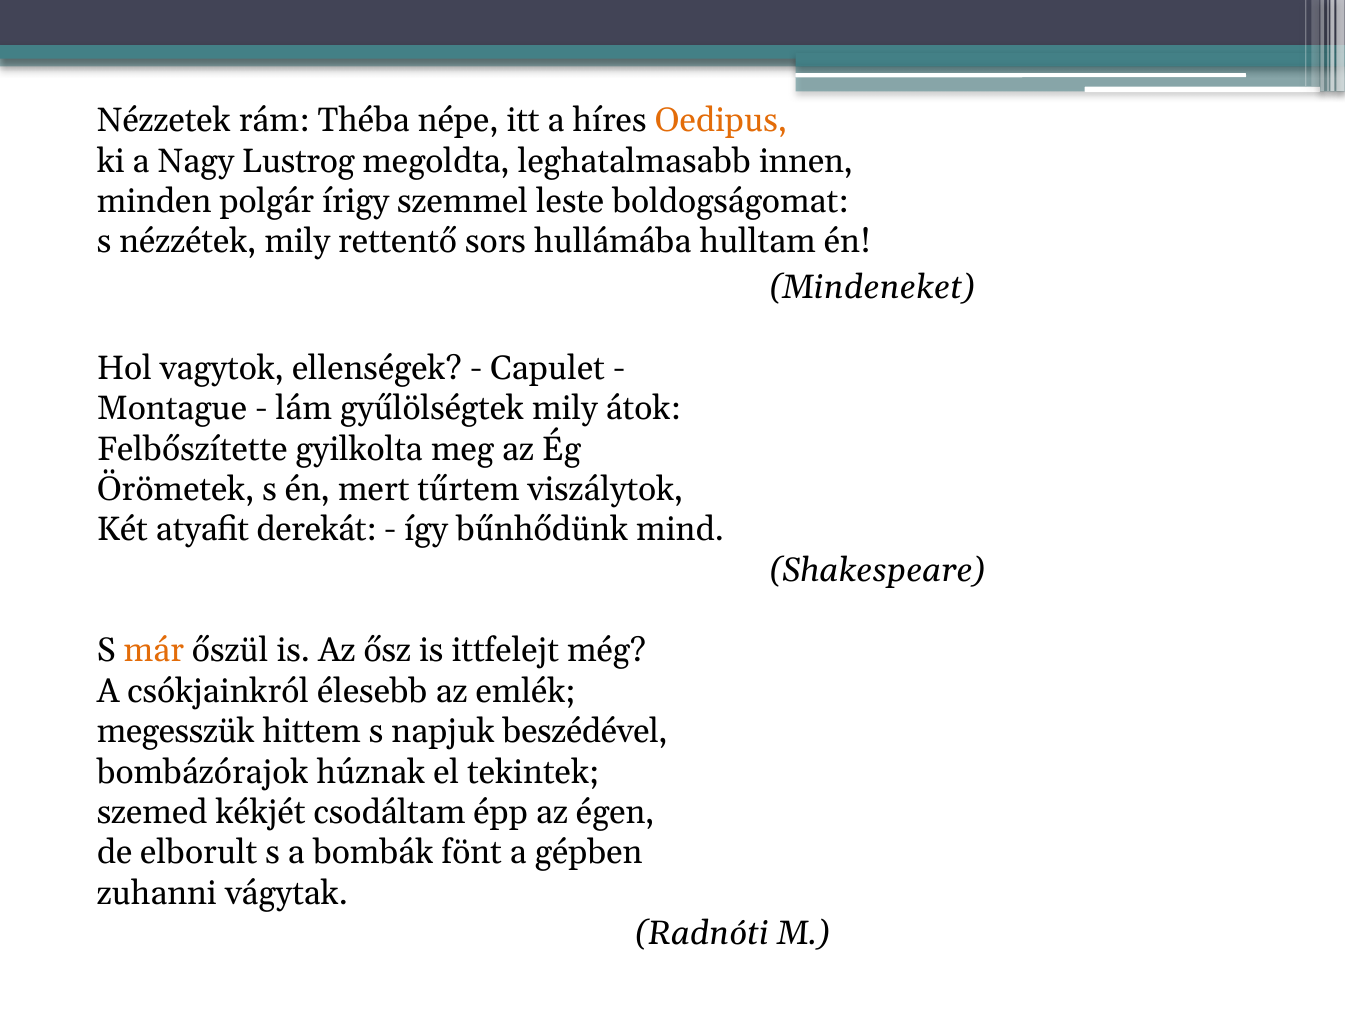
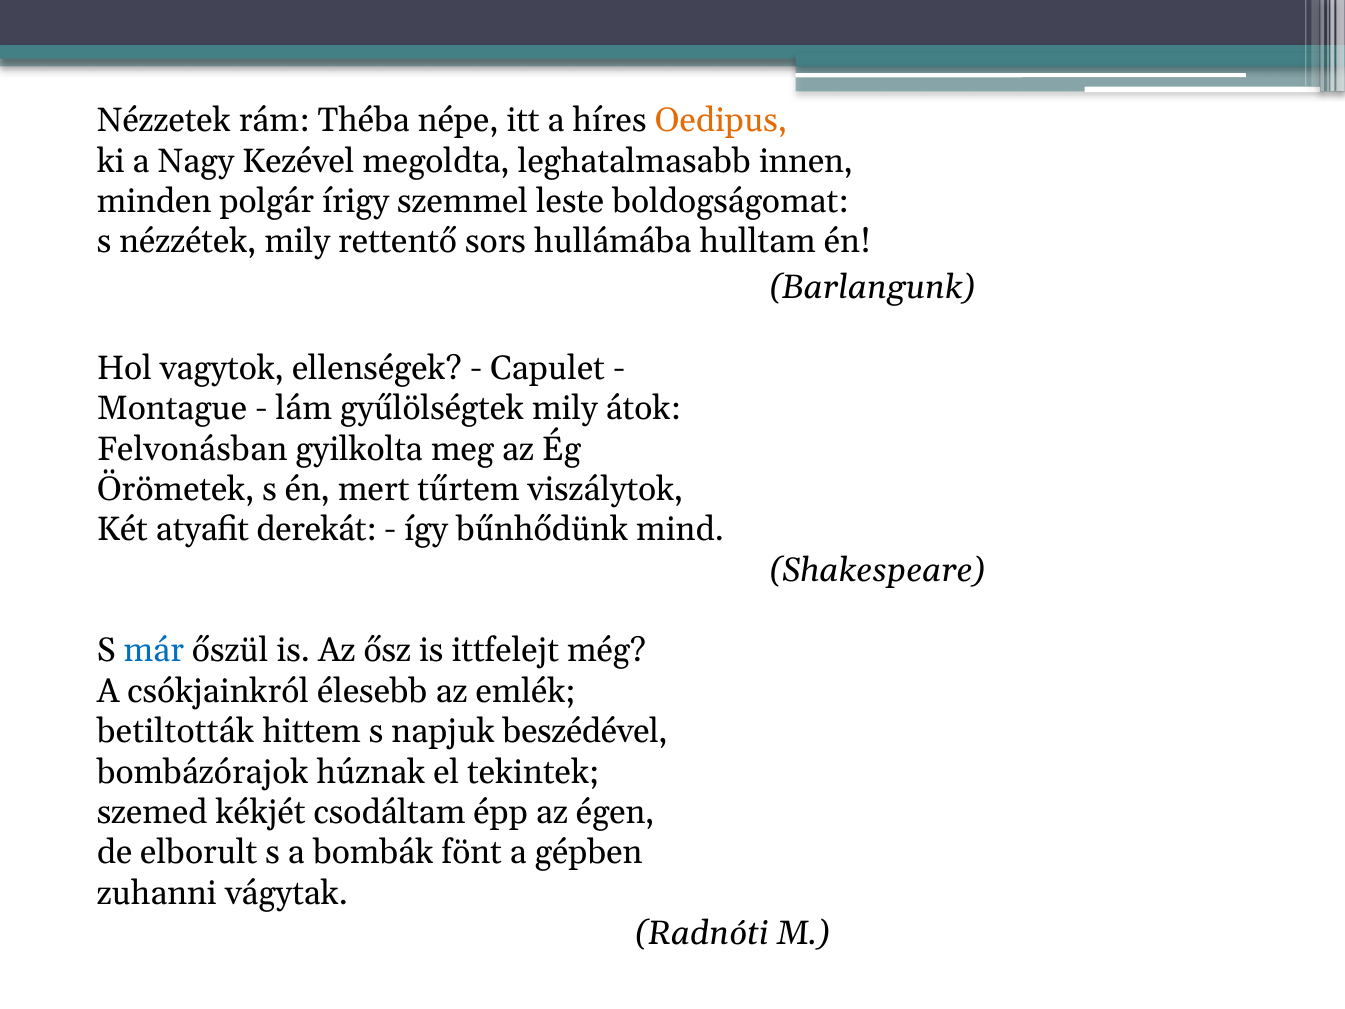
Lustrog: Lustrog -> Kezével
Mindeneket: Mindeneket -> Barlangunk
Felbőszítette: Felbőszítette -> Felvonásban
már colour: orange -> blue
megesszük: megesszük -> betiltották
